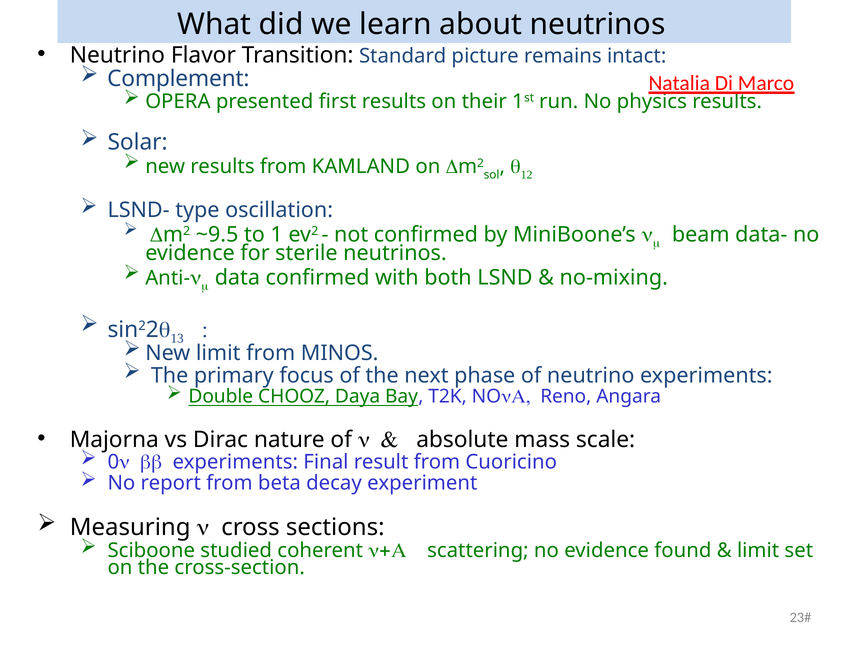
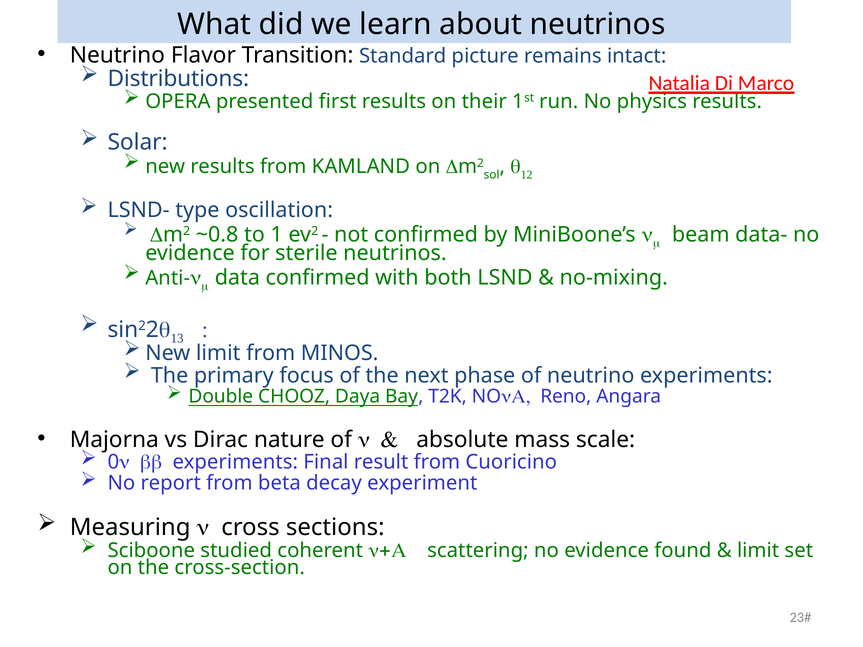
Complement: Complement -> Distributions
~9.5: ~9.5 -> ~0.8
